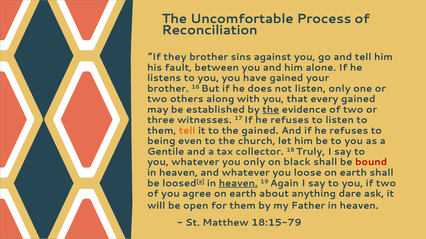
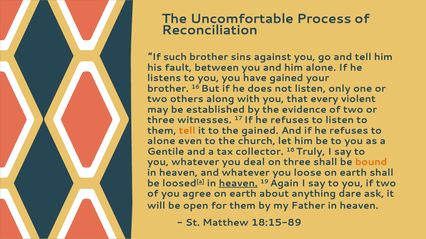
they: they -> such
every gained: gained -> violent
the at (271, 110) underline: present -> none
being at (161, 141): being -> alone
you only: only -> deal
on black: black -> three
bound colour: red -> orange
18:15-79: 18:15-79 -> 18:15-89
